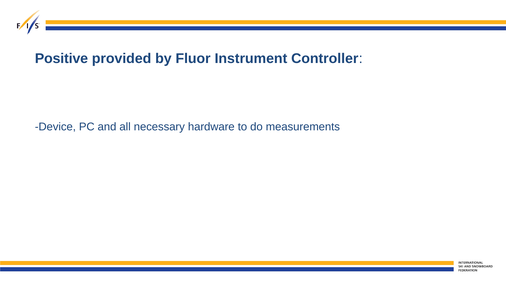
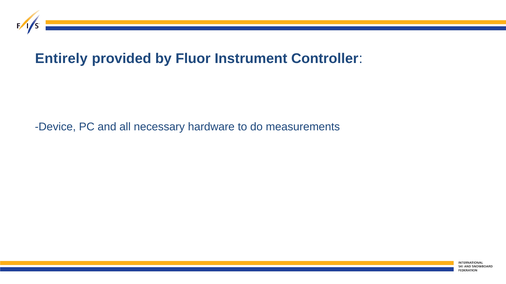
Positive: Positive -> Entirely
